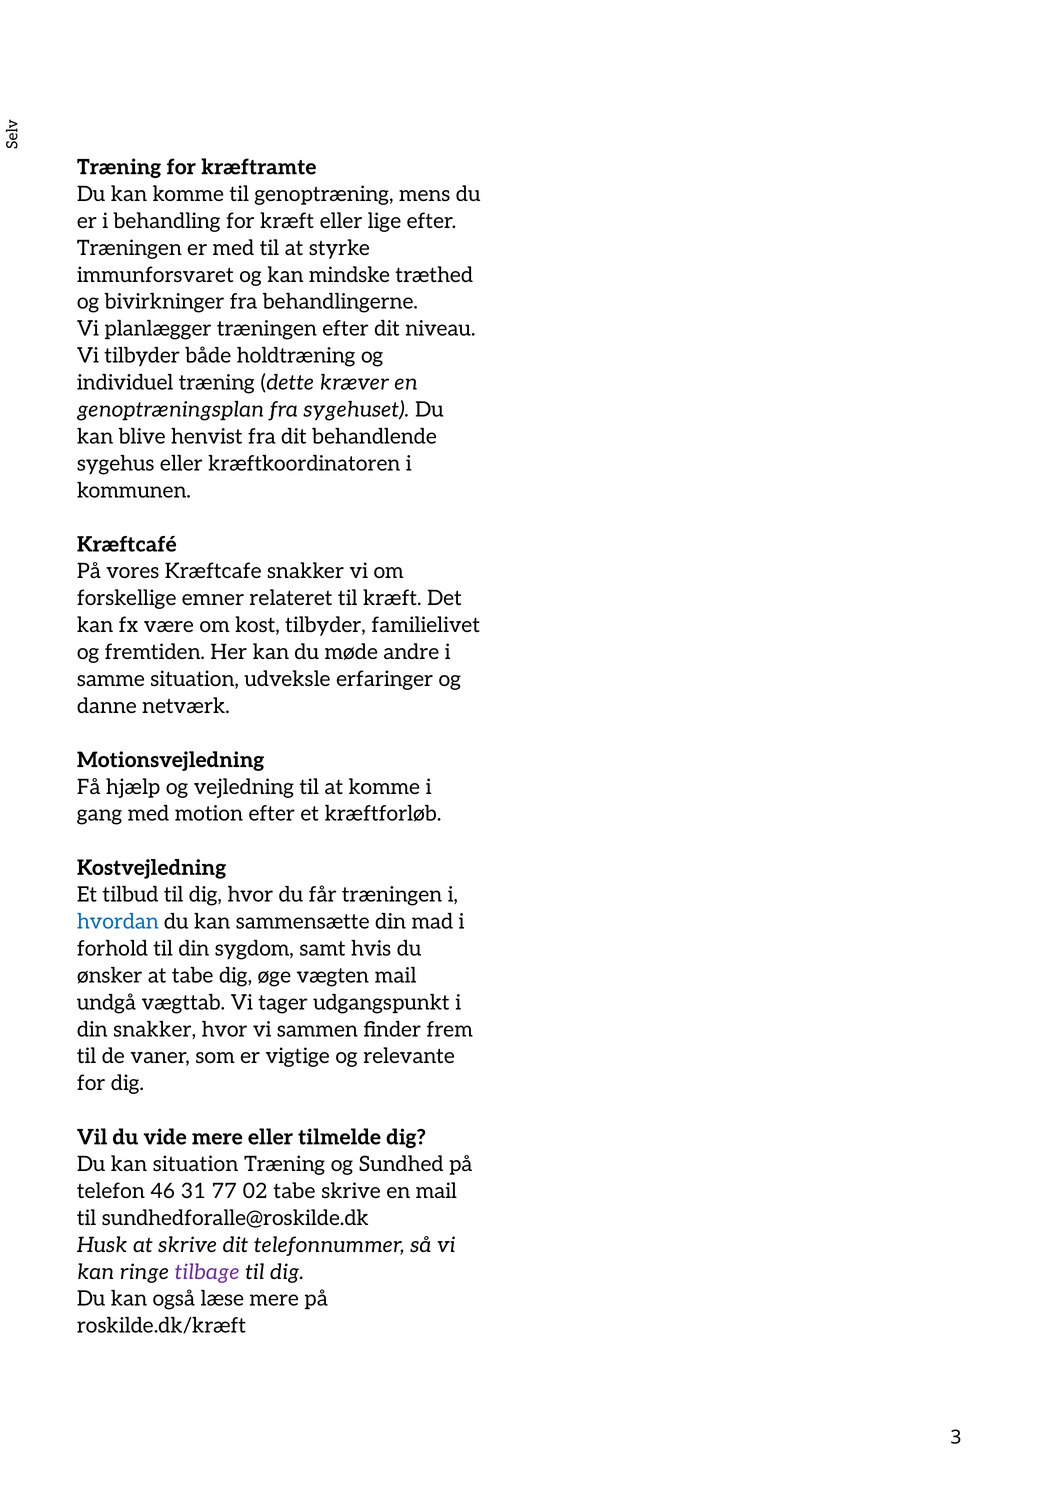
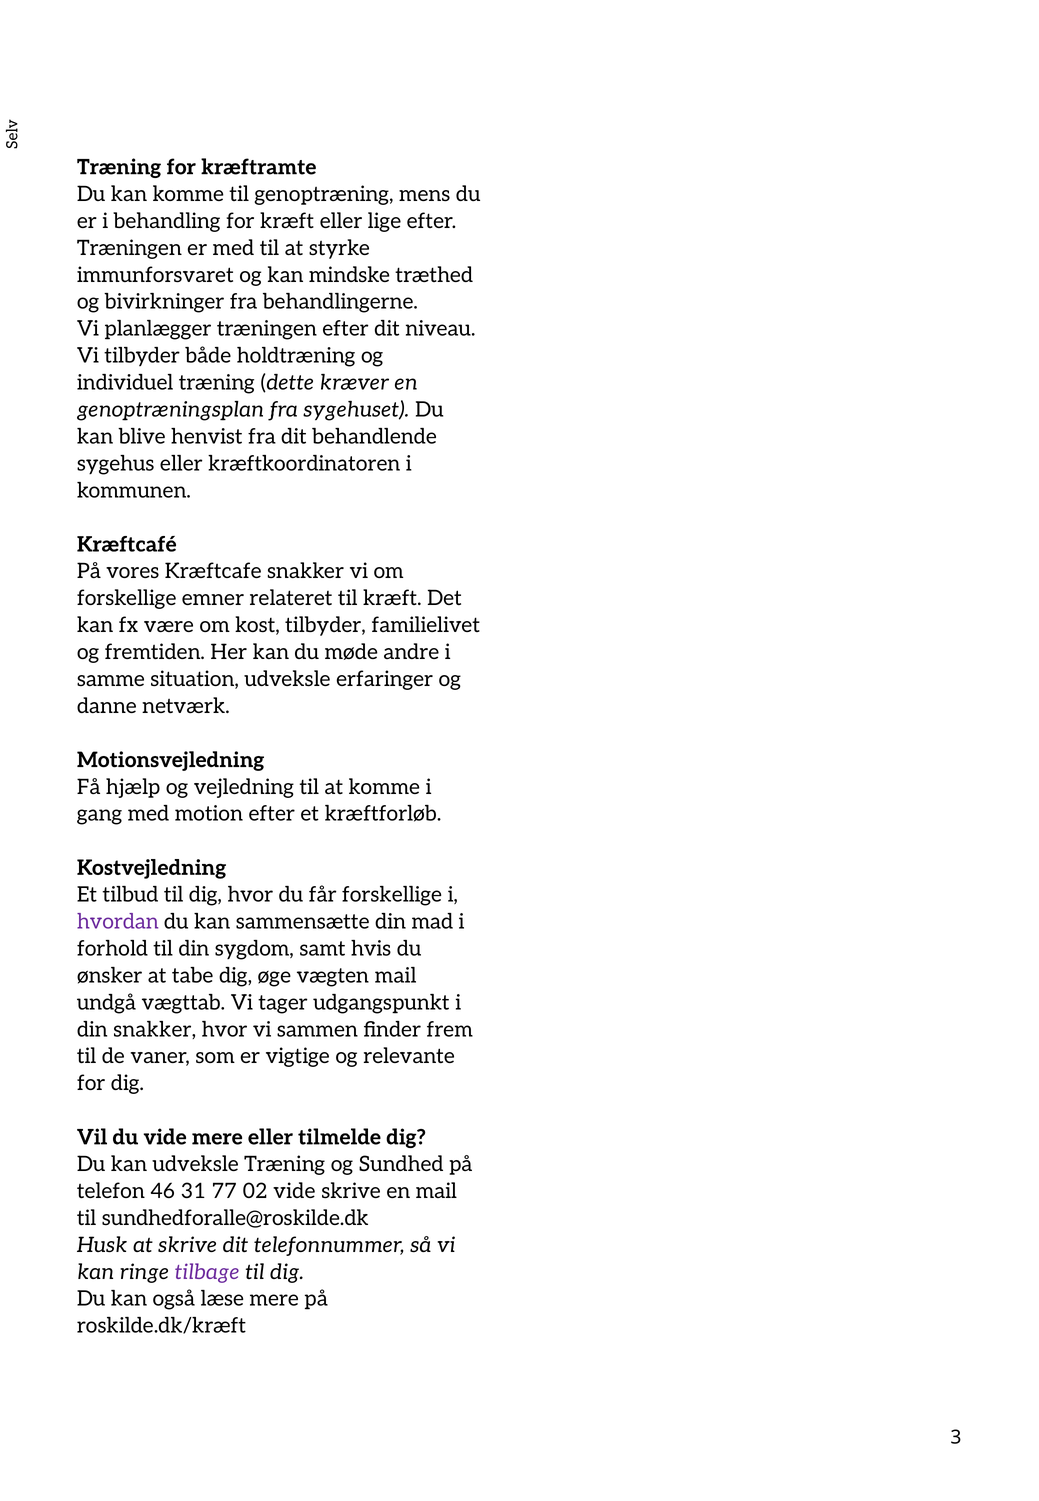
får træningen: træningen -> forskellige
hvordan colour: blue -> purple
kan situation: situation -> udveksle
02 tabe: tabe -> vide
